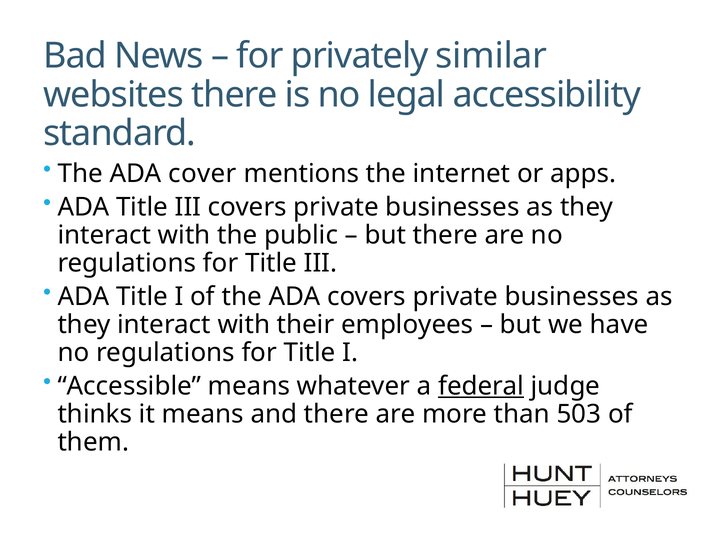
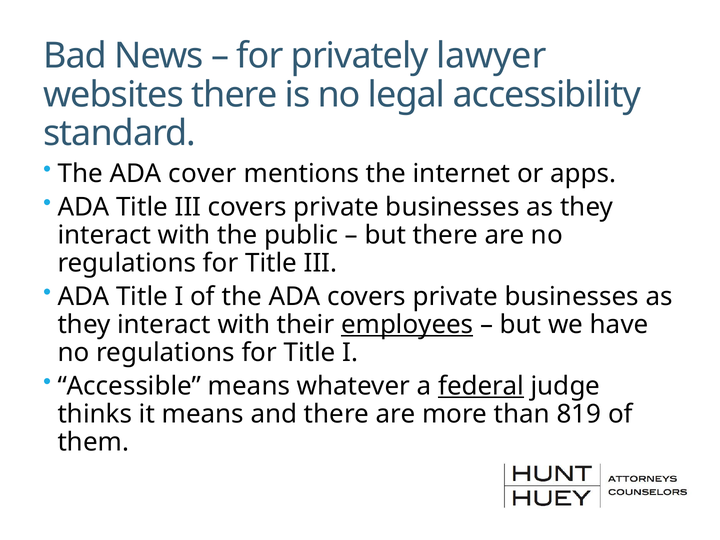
similar: similar -> lawyer
employees underline: none -> present
503: 503 -> 819
